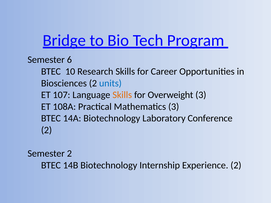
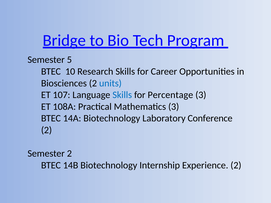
6: 6 -> 5
Skills at (122, 95) colour: orange -> blue
Overweight: Overweight -> Percentage
